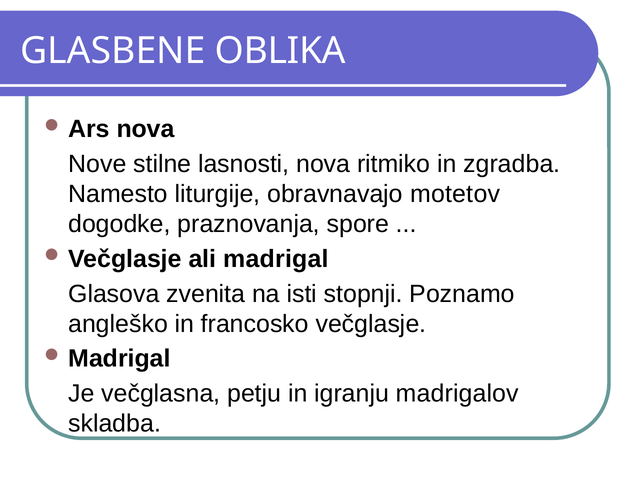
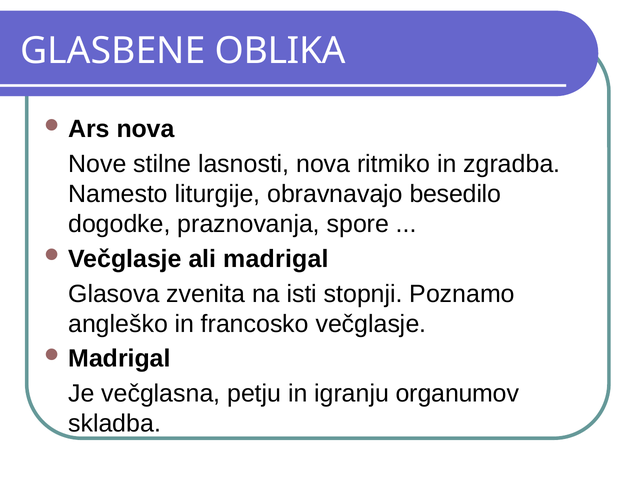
motetov: motetov -> besedilo
madrigalov: madrigalov -> organumov
